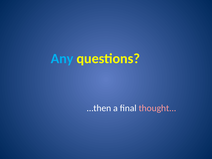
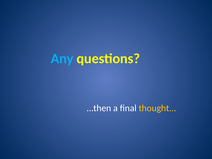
thought colour: pink -> yellow
